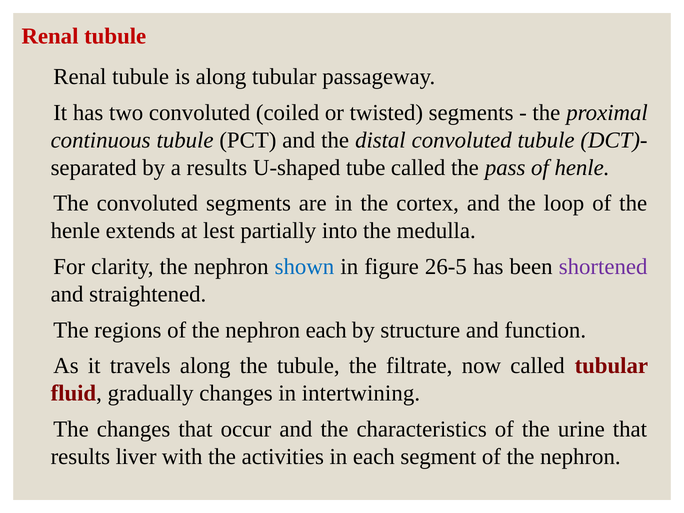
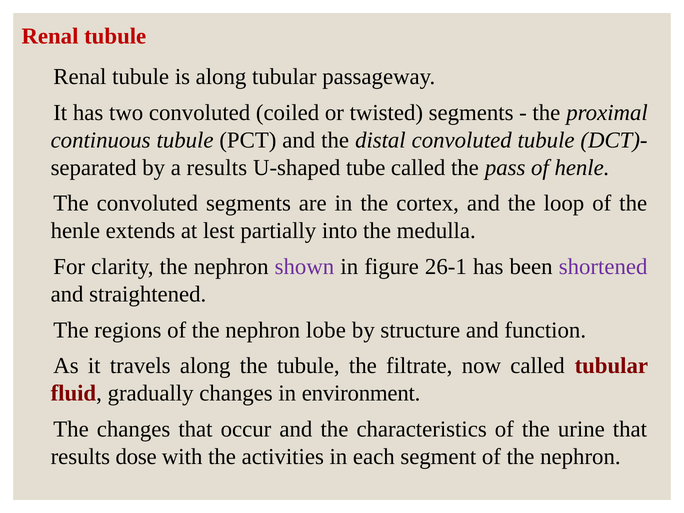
shown colour: blue -> purple
26-5: 26-5 -> 26-1
nephron each: each -> lobe
intertwining: intertwining -> environment
liver: liver -> dose
